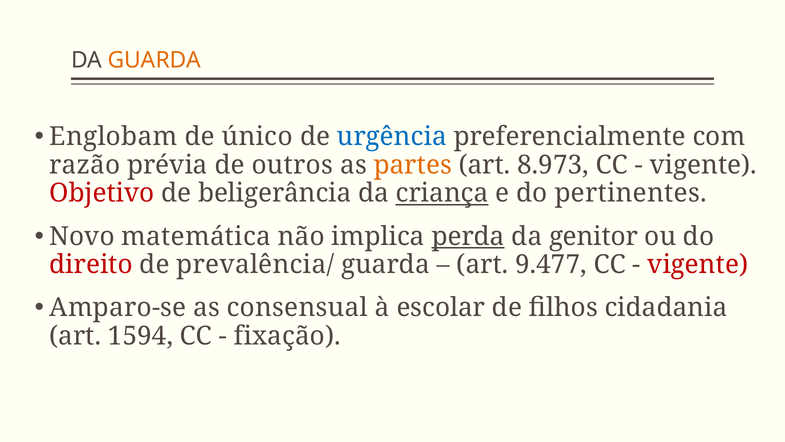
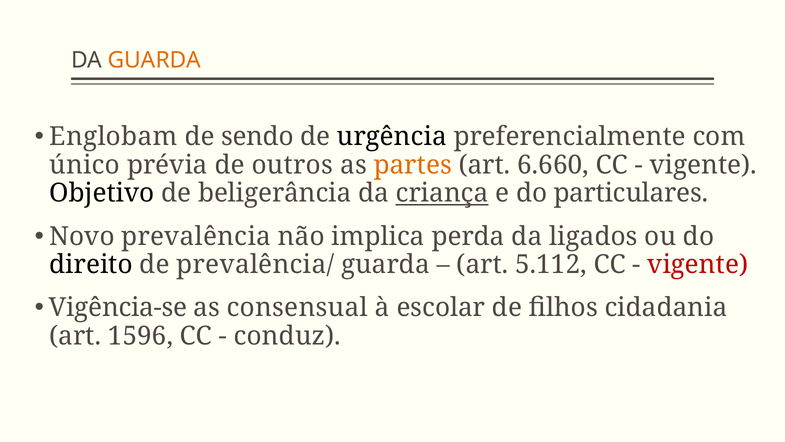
único: único -> sendo
urgência colour: blue -> black
razão: razão -> único
8.973: 8.973 -> 6.660
Objetivo colour: red -> black
pertinentes: pertinentes -> particulares
matemática: matemática -> prevalência
perda underline: present -> none
genitor: genitor -> ligados
direito colour: red -> black
9.477: 9.477 -> 5.112
Amparo-se: Amparo-se -> Vigência-se
1594: 1594 -> 1596
fixação: fixação -> conduz
